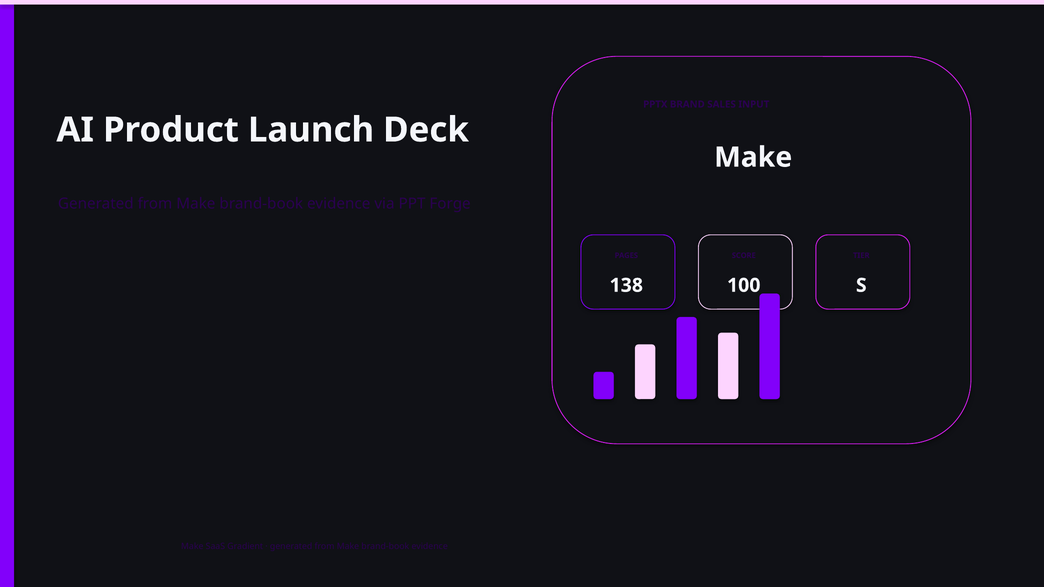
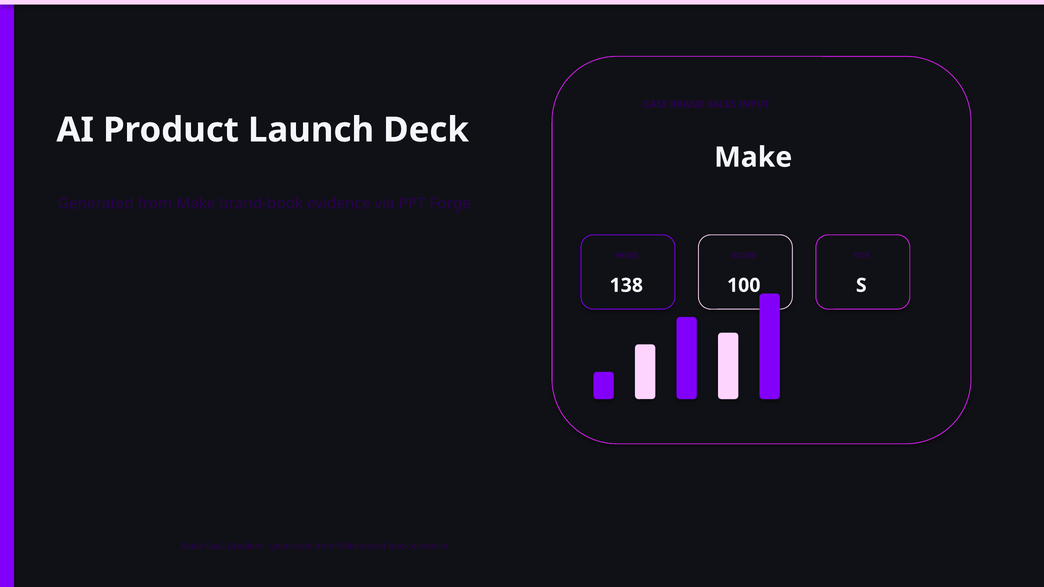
PPTX: PPTX -> CASE
